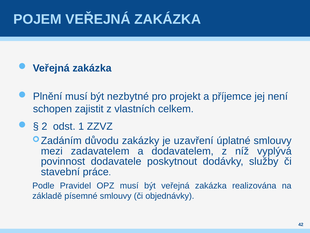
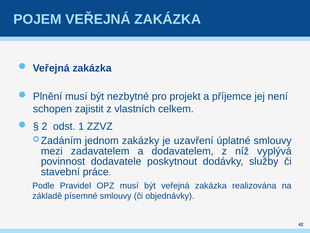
důvodu: důvodu -> jednom
